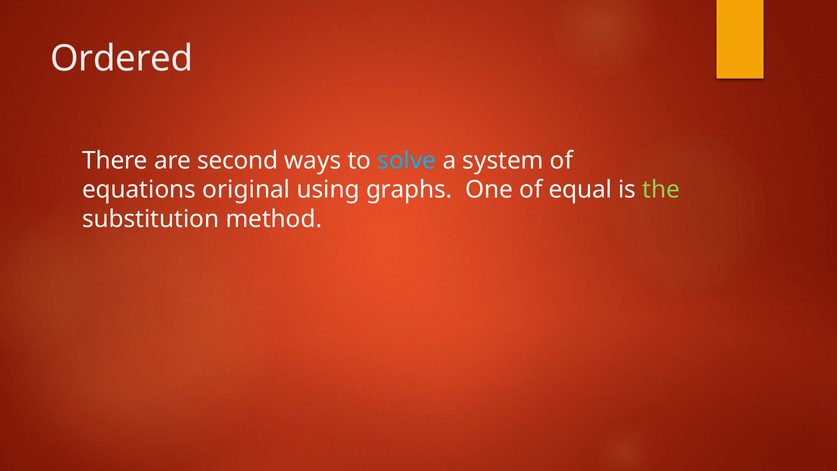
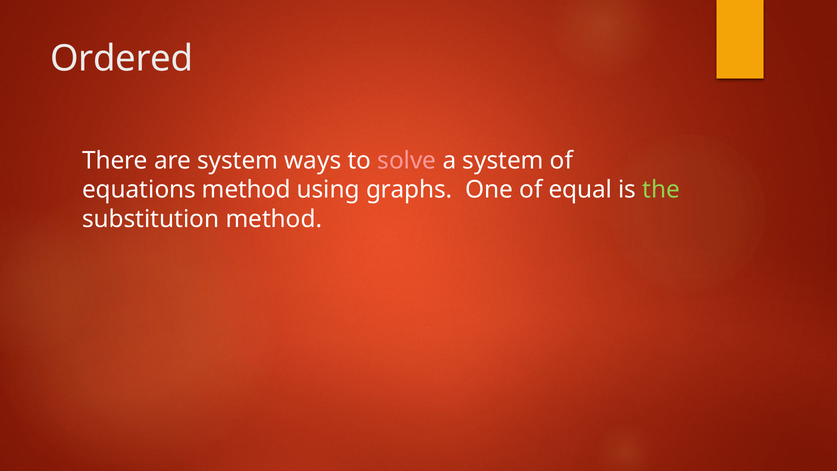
are second: second -> system
solve colour: light blue -> pink
equations original: original -> method
